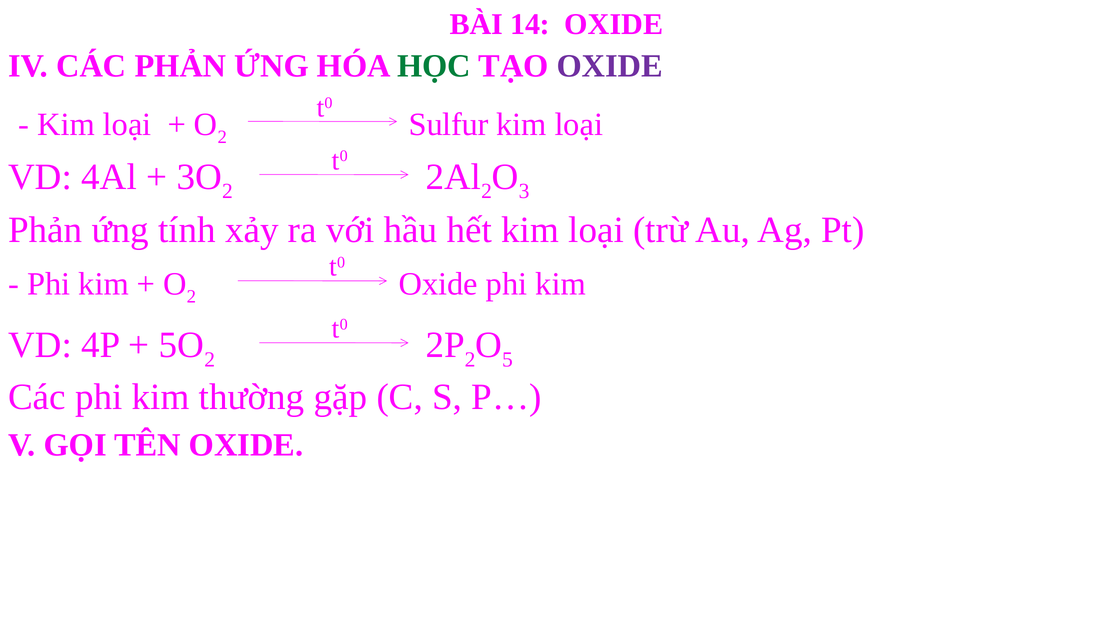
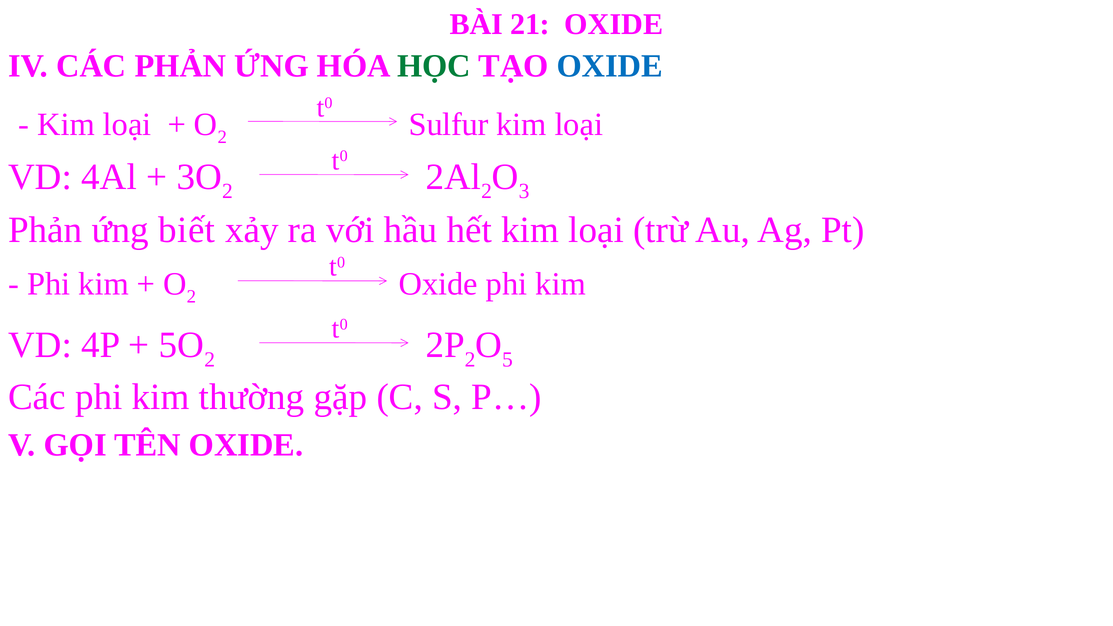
14: 14 -> 21
OXIDE at (610, 66) colour: purple -> blue
tính: tính -> biết
